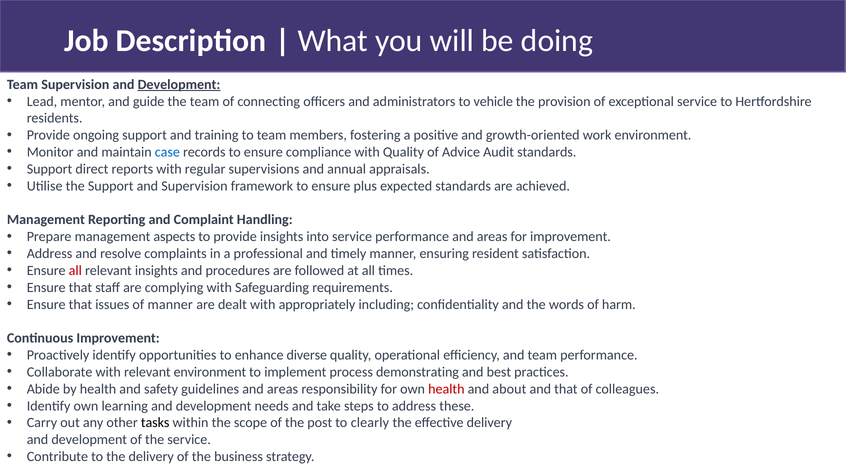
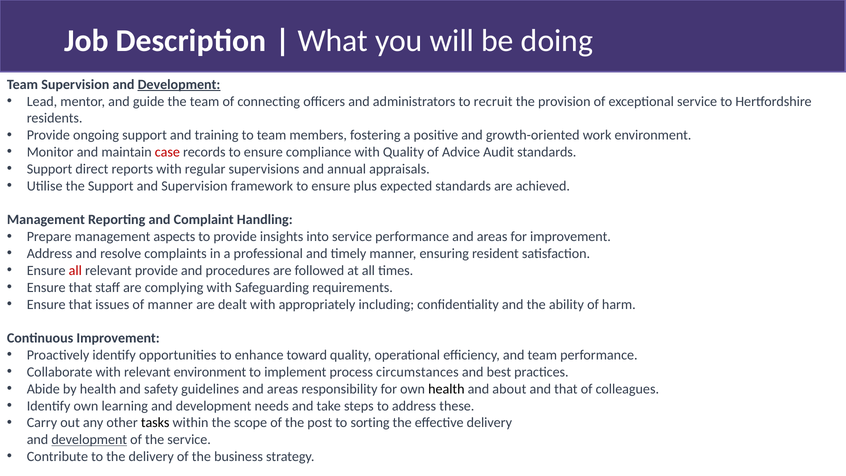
vehicle: vehicle -> recruit
case colour: blue -> red
relevant insights: insights -> provide
words: words -> ability
diverse: diverse -> toward
demonstrating: demonstrating -> circumstances
health at (446, 389) colour: red -> black
clearly: clearly -> sorting
development at (89, 440) underline: none -> present
